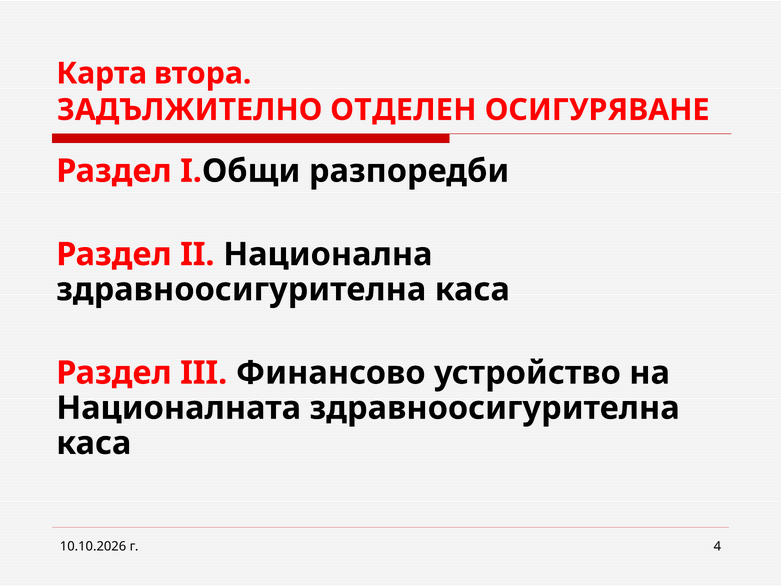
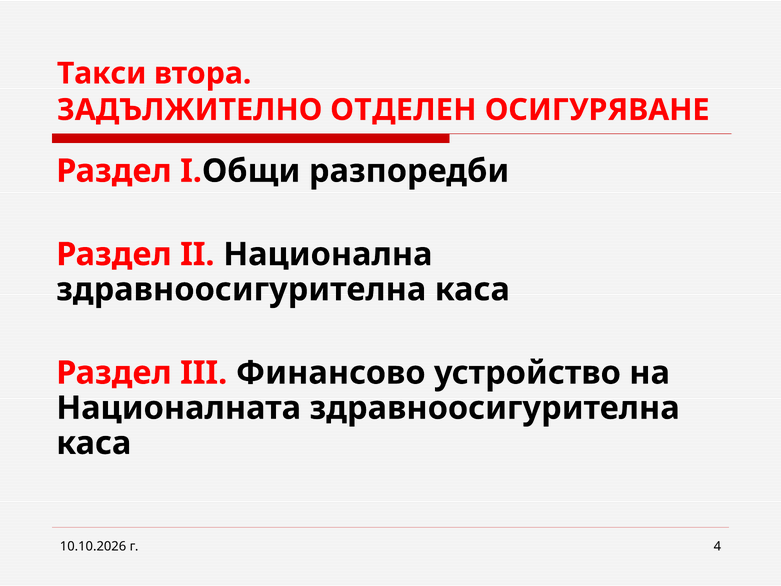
Карта: Карта -> Такси
